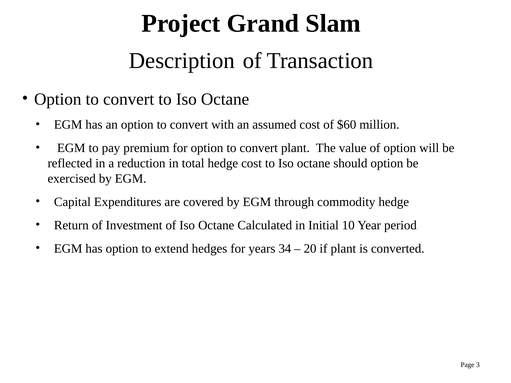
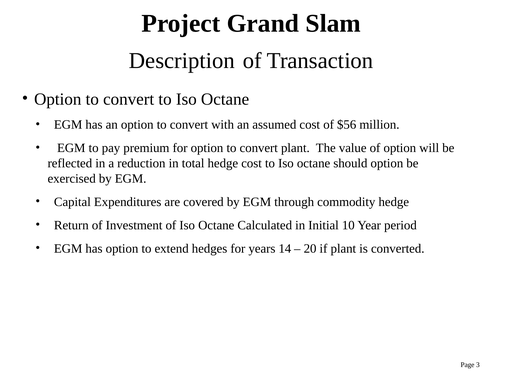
$60: $60 -> $56
34: 34 -> 14
